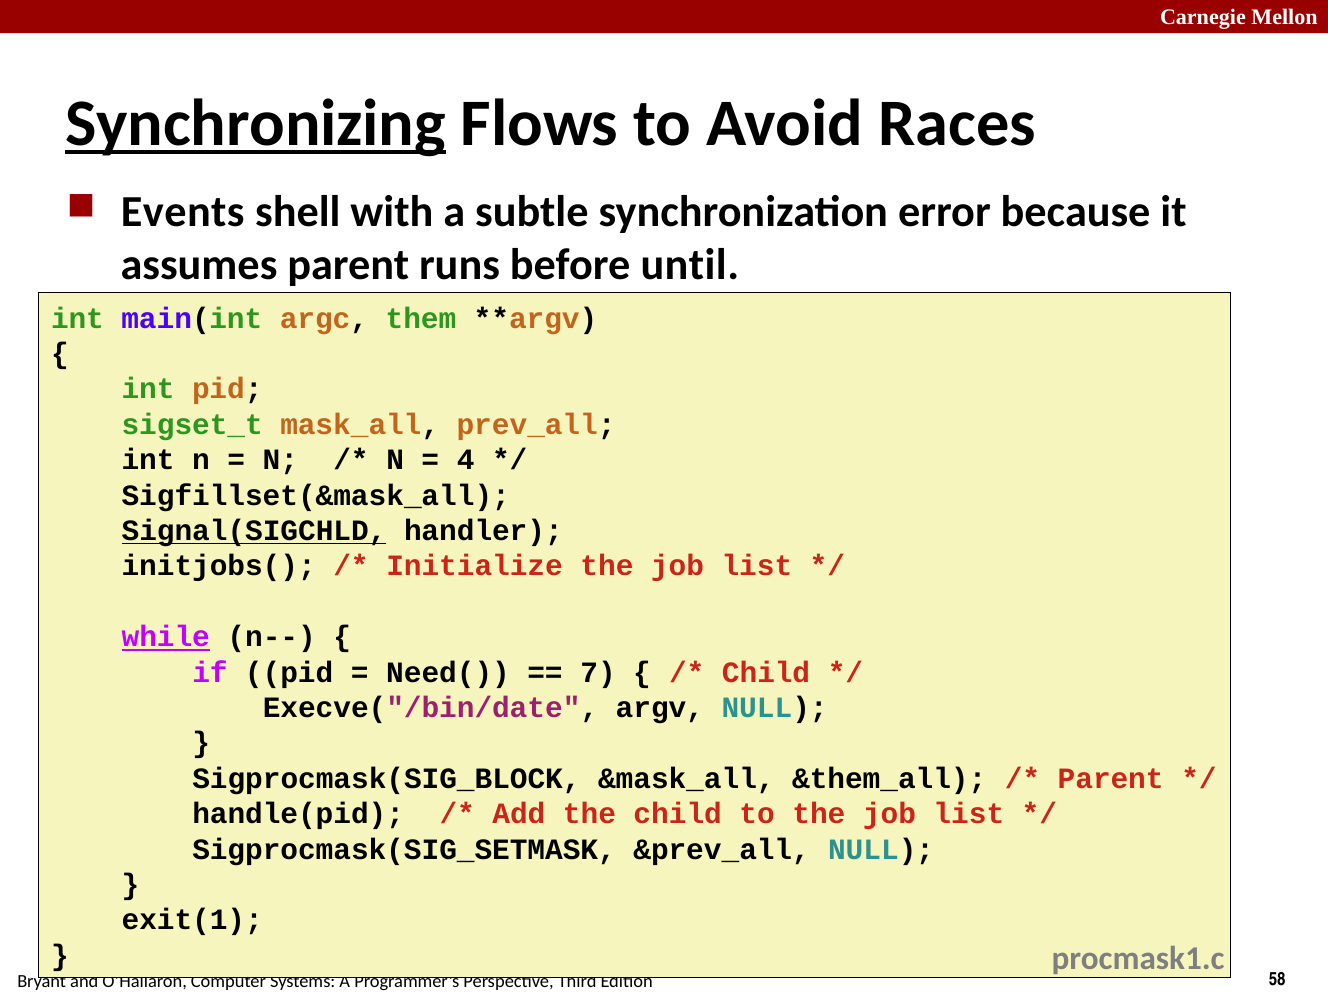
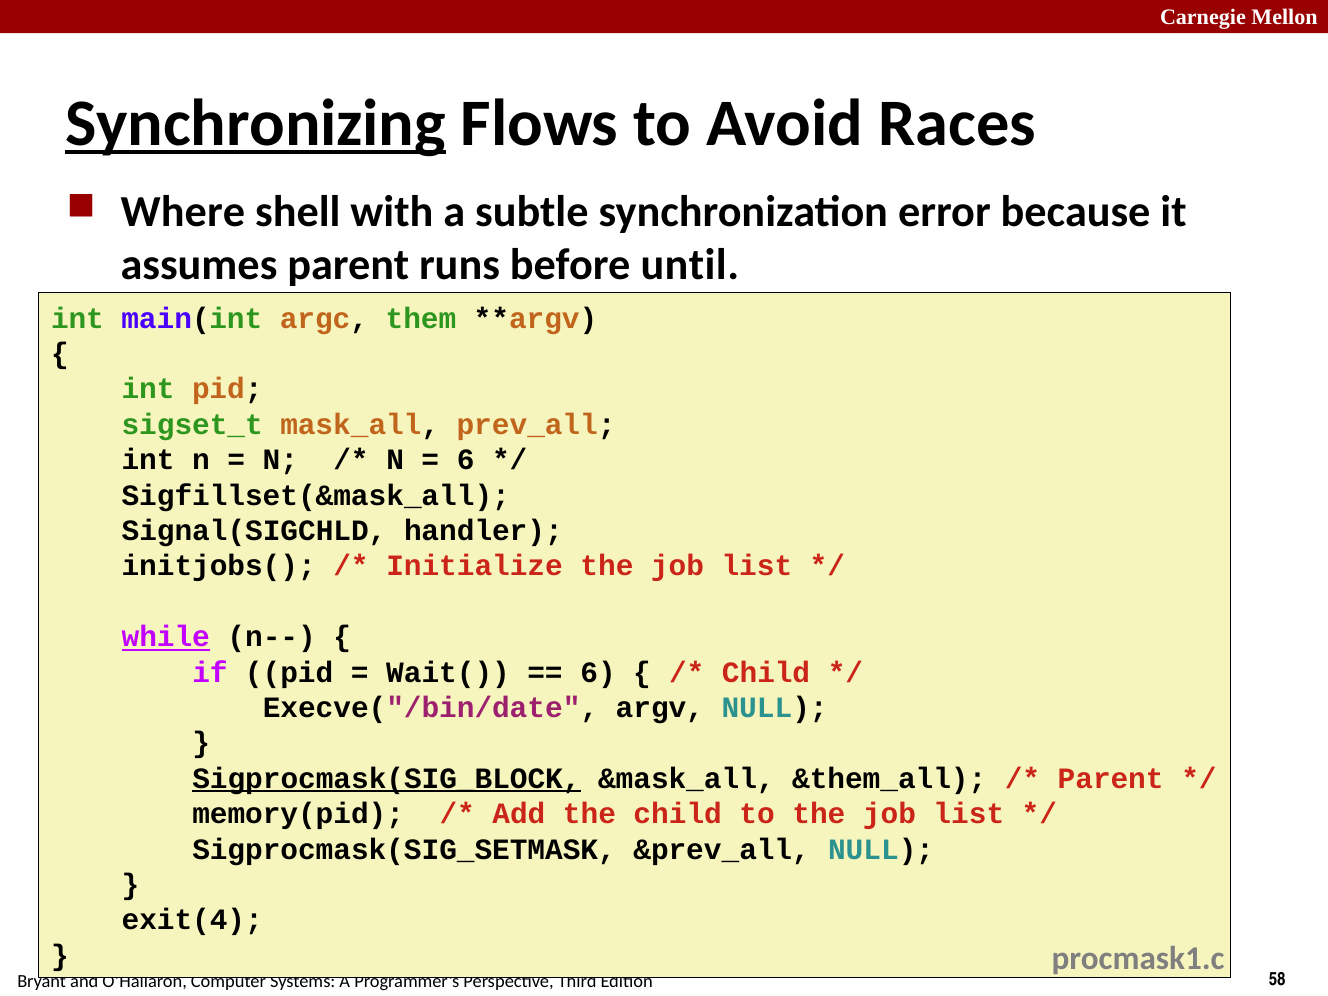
Events: Events -> Where
4 at (466, 460): 4 -> 6
Signal(SIGCHLD underline: present -> none
Need(: Need( -> Wait(
7 at (598, 672): 7 -> 6
Sigprocmask(SIG_BLOCK underline: none -> present
handle(pid: handle(pid -> memory(pid
exit(1: exit(1 -> exit(4
